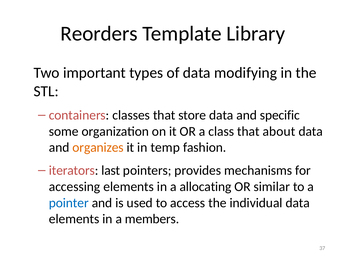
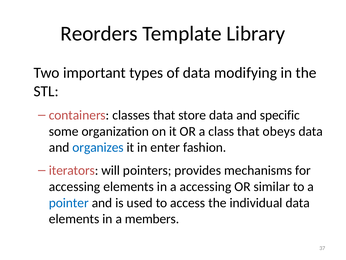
about: about -> obeys
organizes colour: orange -> blue
temp: temp -> enter
last: last -> will
a allocating: allocating -> accessing
